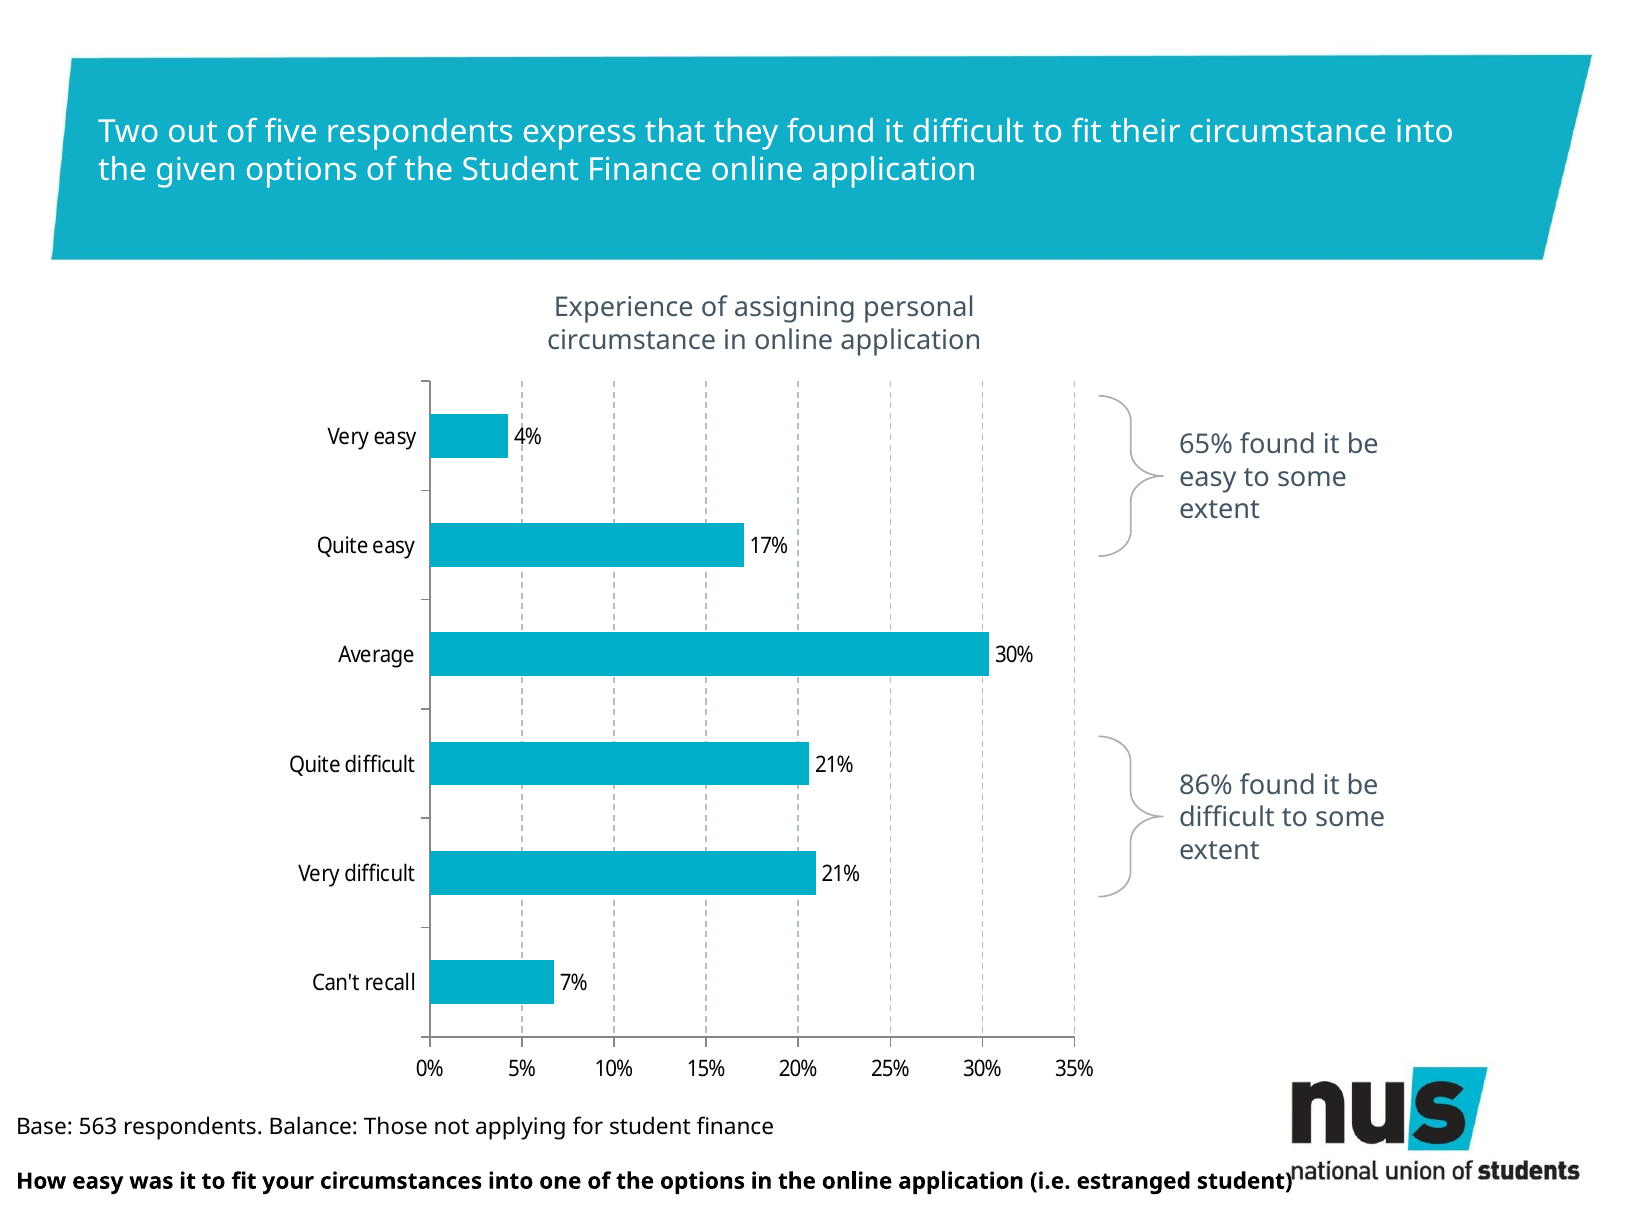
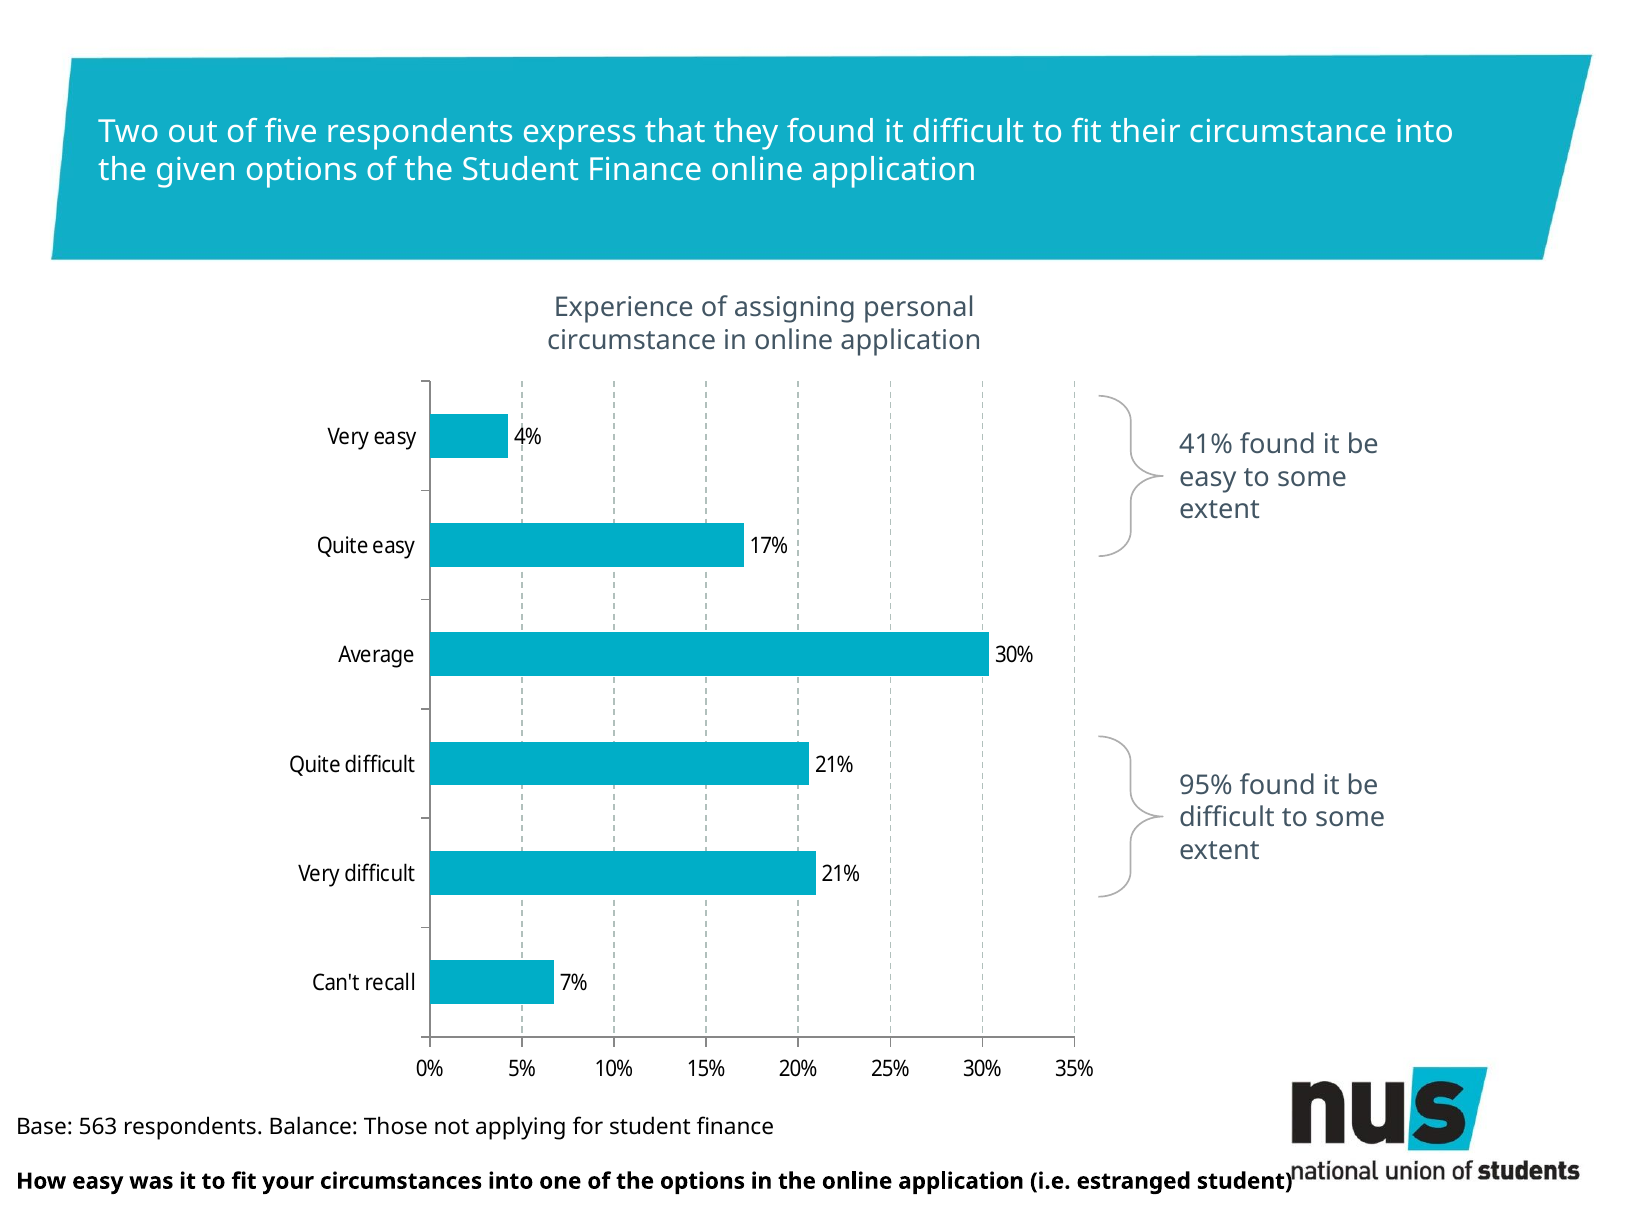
65%: 65% -> 41%
86%: 86% -> 95%
